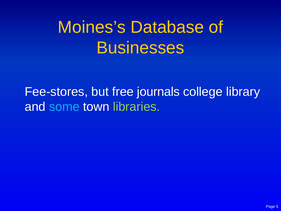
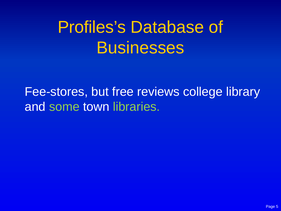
Moines’s: Moines’s -> Profiles’s
journals: journals -> reviews
some colour: light blue -> light green
